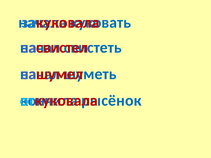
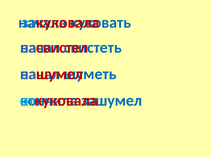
рысёнок at (111, 101): рысёнок -> зашумел
